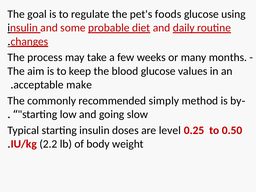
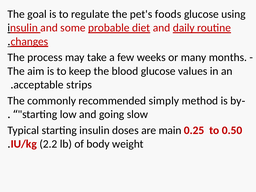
make: make -> strips
level: level -> main
